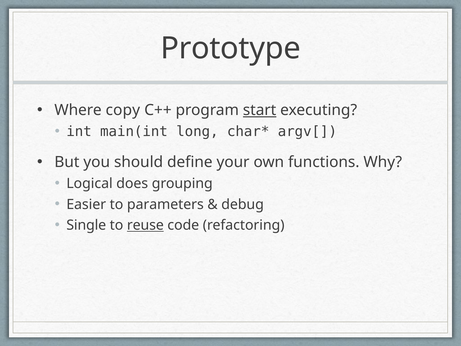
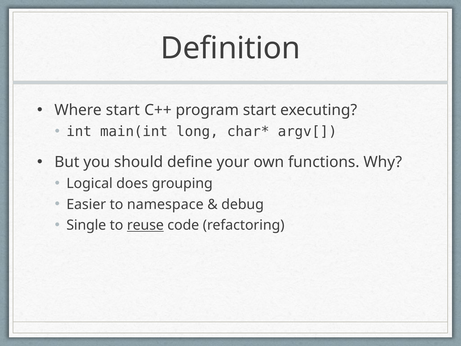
Prototype: Prototype -> Definition
Where copy: copy -> start
start at (260, 110) underline: present -> none
parameters: parameters -> namespace
